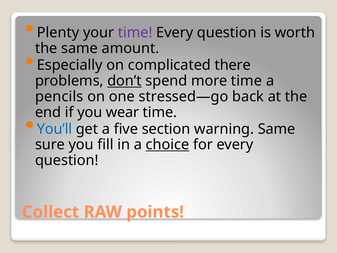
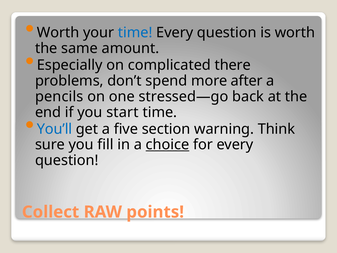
Plenty at (58, 33): Plenty -> Worth
time at (135, 33) colour: purple -> blue
don’t underline: present -> none
more time: time -> after
wear: wear -> start
warning Same: Same -> Think
